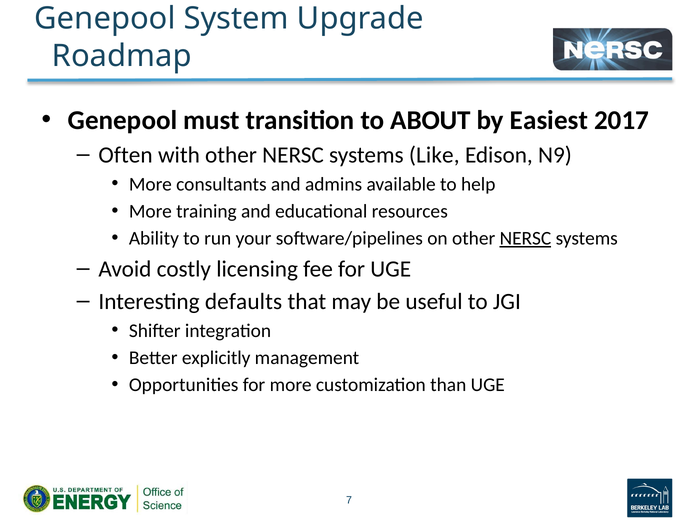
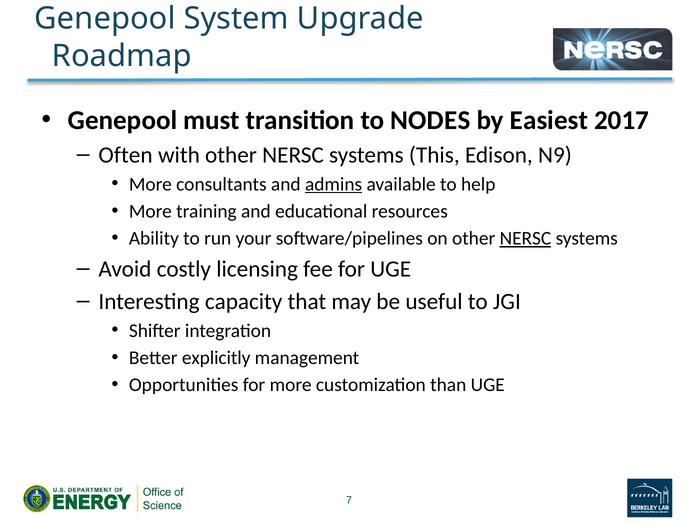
ABOUT: ABOUT -> NODES
Like: Like -> This
admins underline: none -> present
defaults: defaults -> capacity
